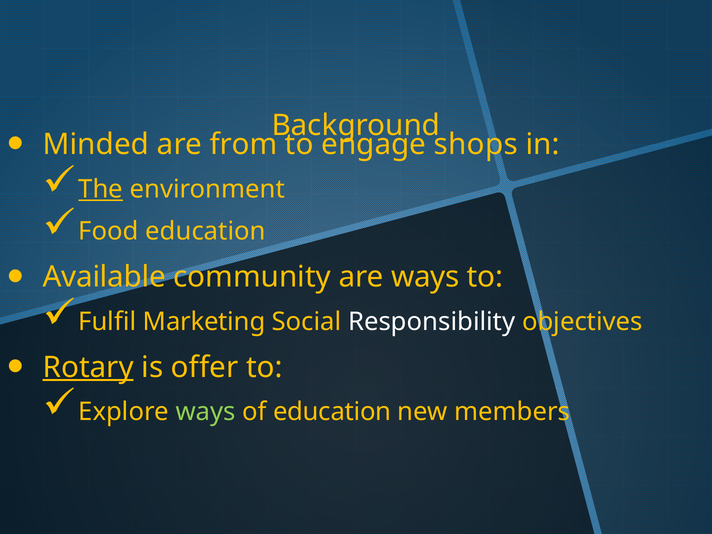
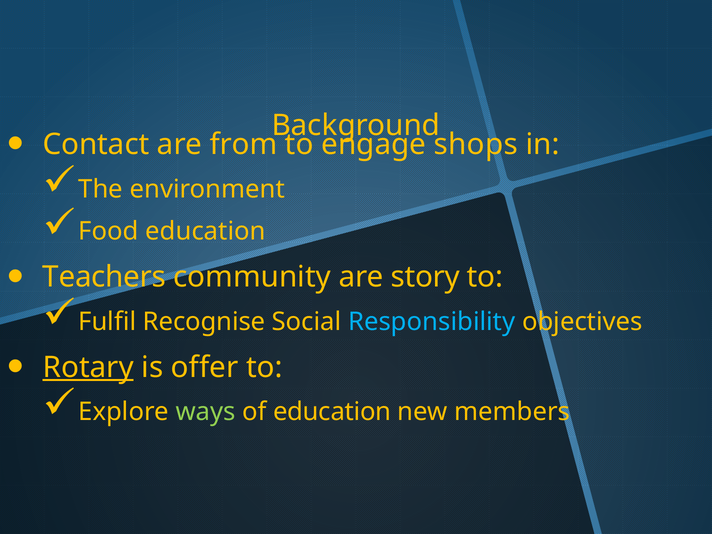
Minded: Minded -> Contact
The underline: present -> none
Available: Available -> Teachers
are ways: ways -> story
Marketing: Marketing -> Recognise
Responsibility colour: white -> light blue
